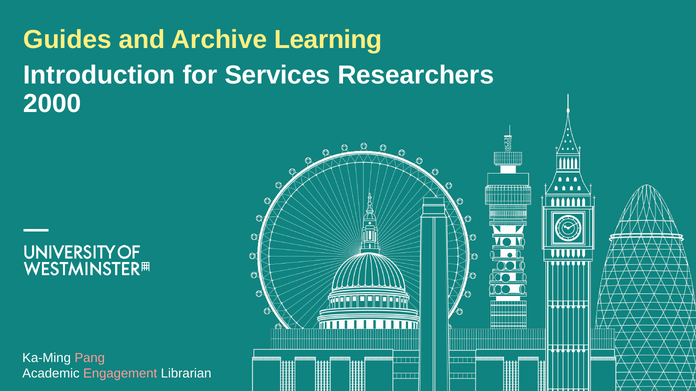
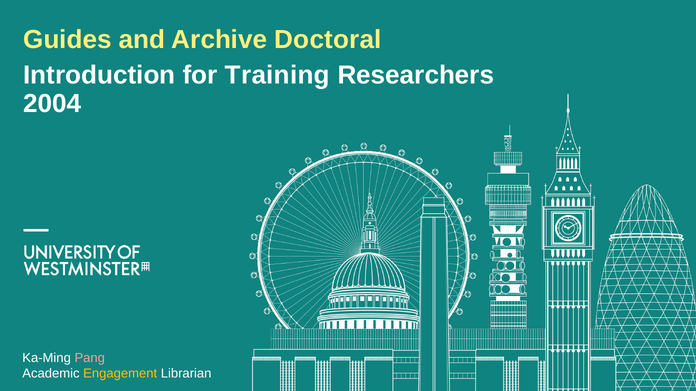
Learning: Learning -> Doctoral
Services: Services -> Training
2000: 2000 -> 2004
Engagement colour: pink -> yellow
